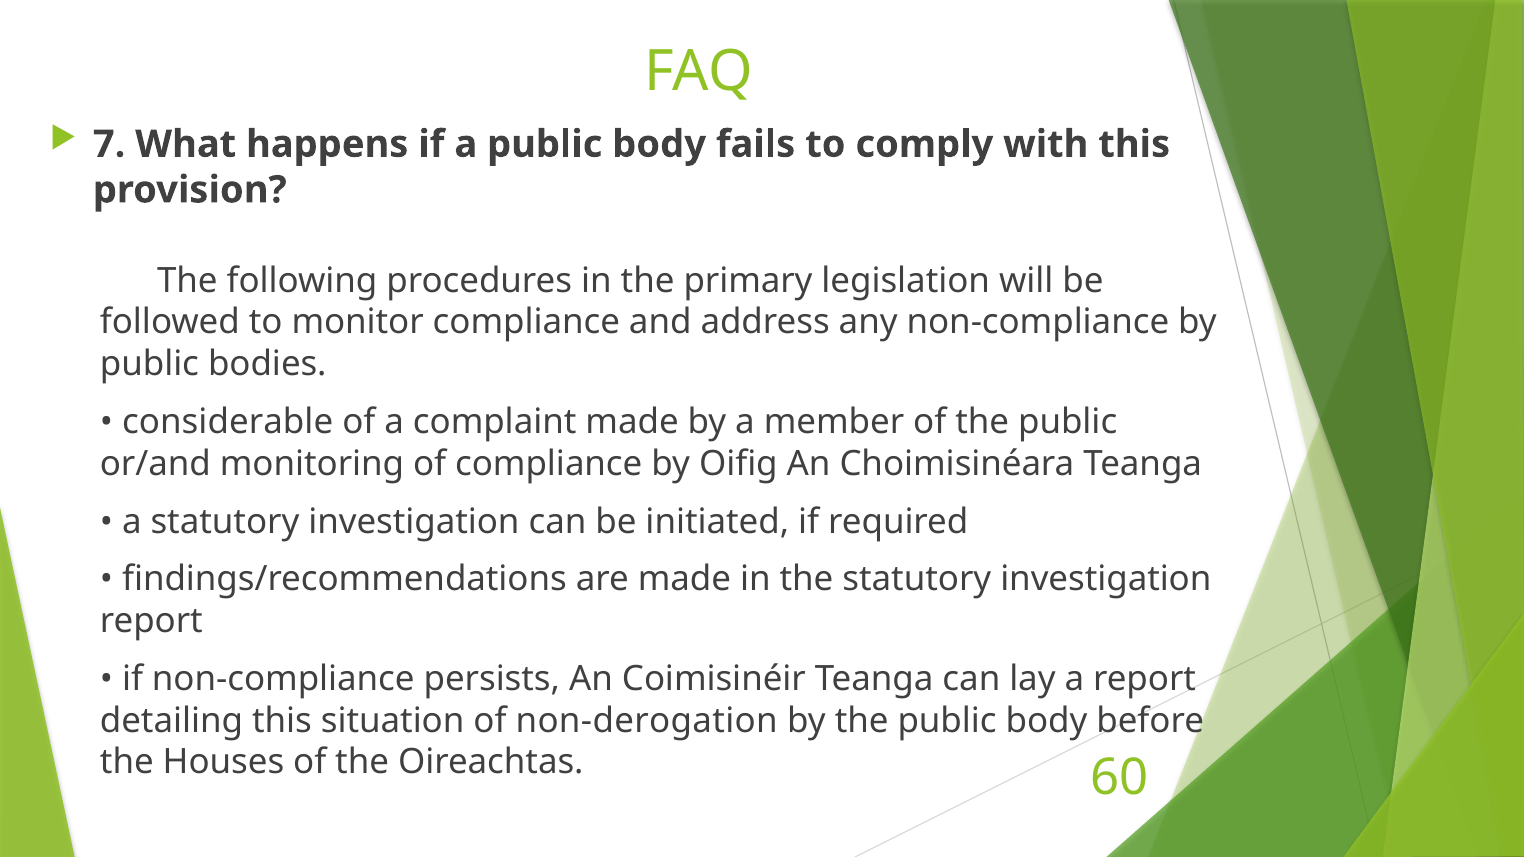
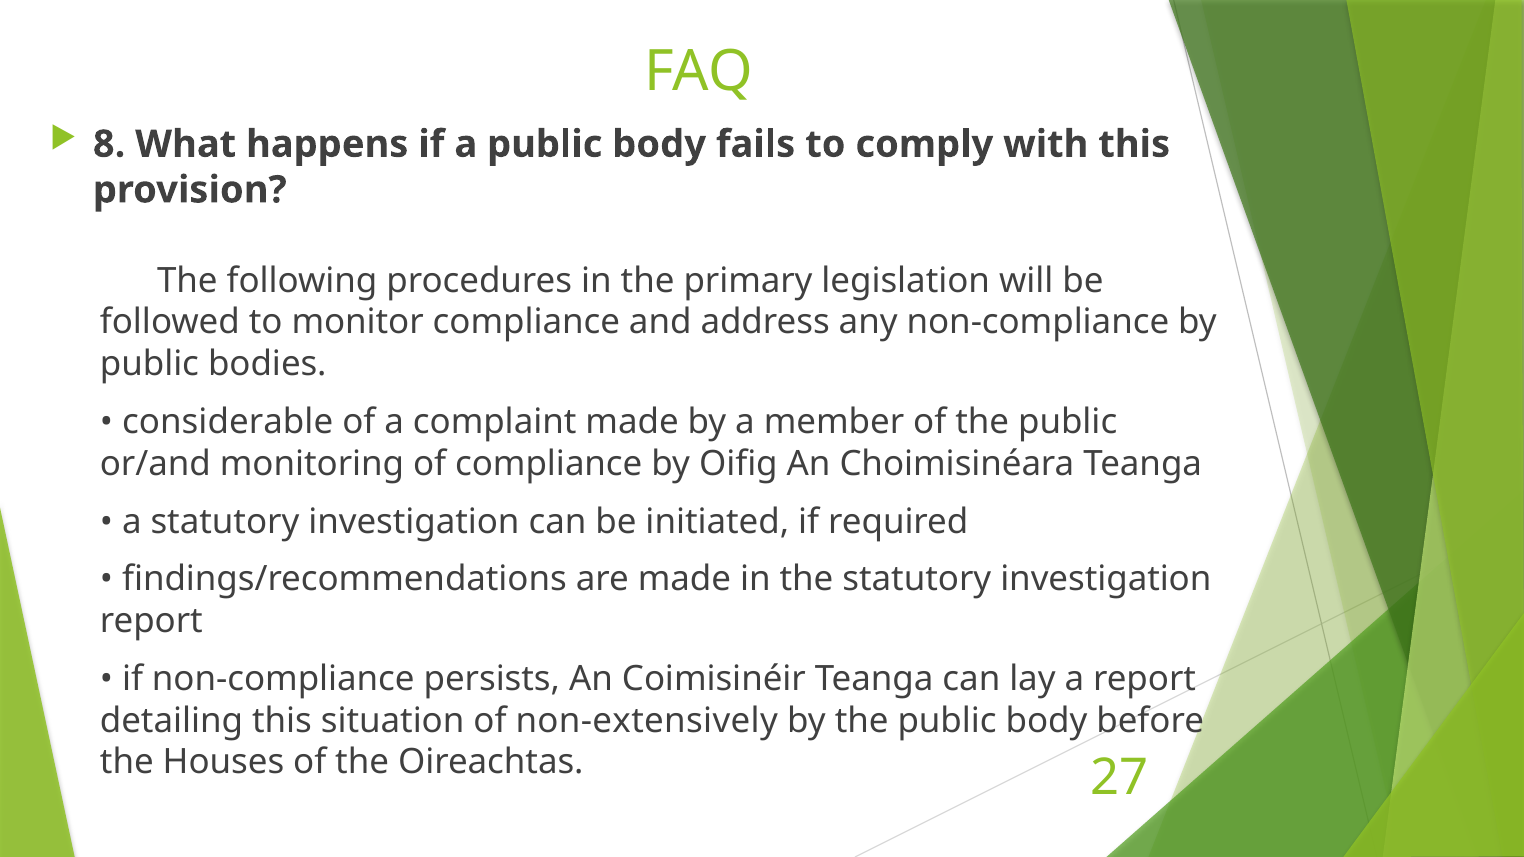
7: 7 -> 8
non-derogation: non-derogation -> non-extensively
60: 60 -> 27
